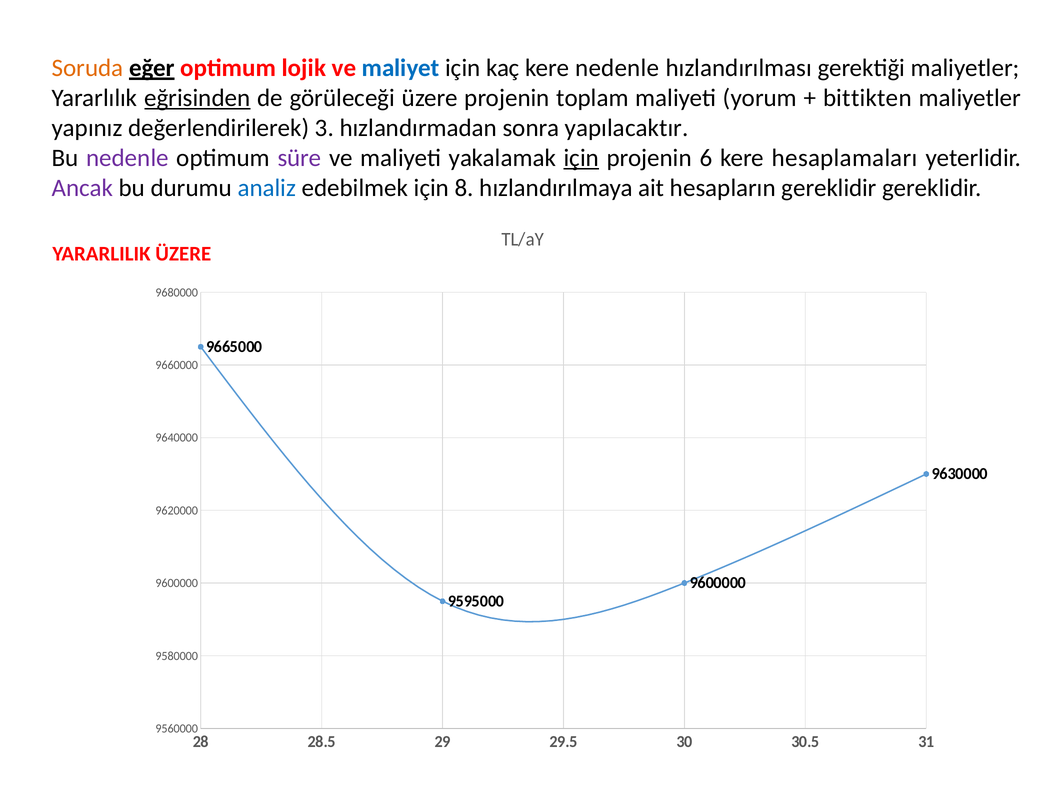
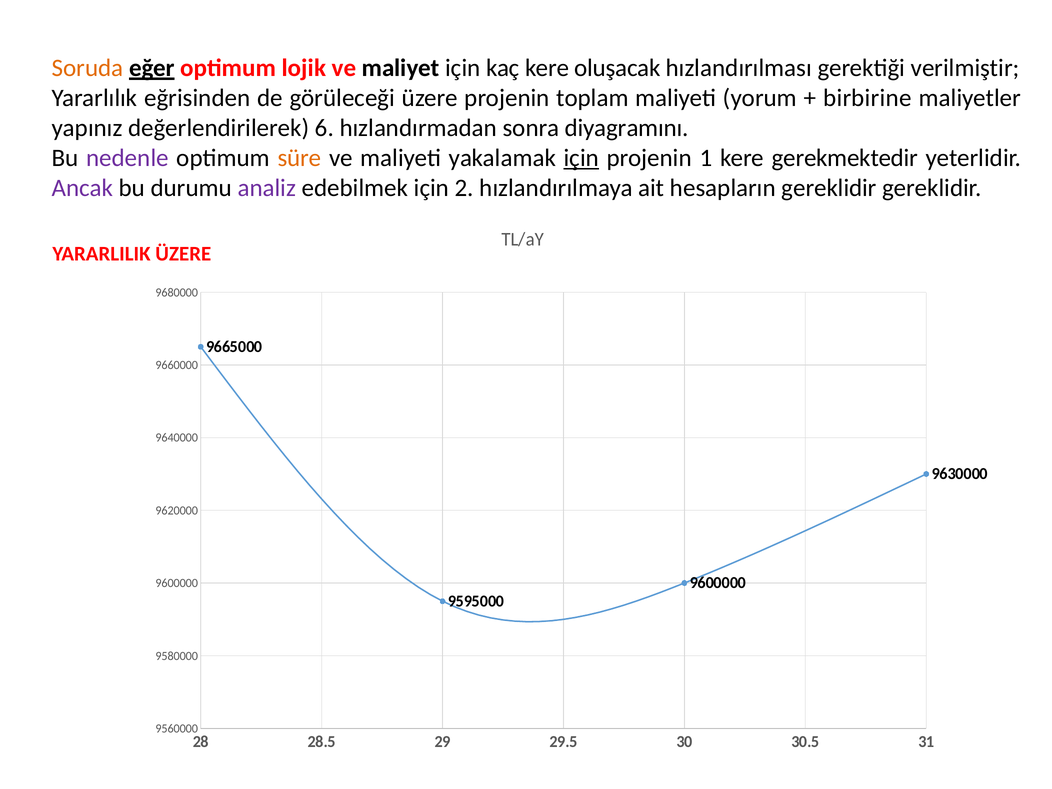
maliyet colour: blue -> black
kere nedenle: nedenle -> oluşacak
gerektiği maliyetler: maliyetler -> verilmiştir
eğrisinden underline: present -> none
bittikten: bittikten -> birbirine
3: 3 -> 6
yapılacaktır: yapılacaktır -> diyagramını
süre colour: purple -> orange
6: 6 -> 1
hesaplamaları: hesaplamaları -> gerekmektedir
analiz colour: blue -> purple
8: 8 -> 2
